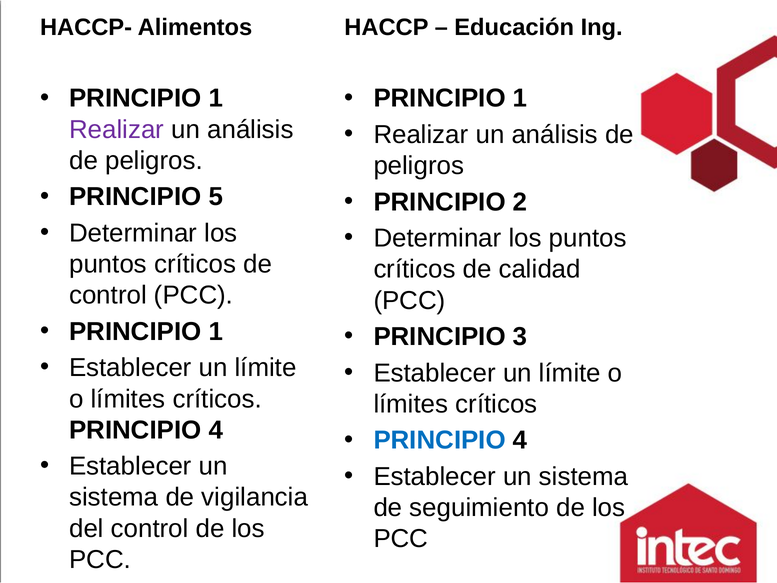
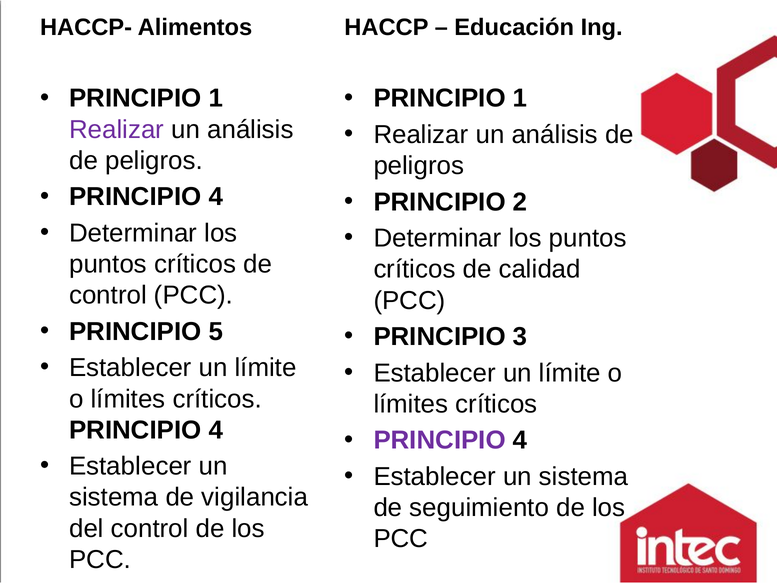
5 at (216, 197): 5 -> 4
1 at (216, 331): 1 -> 5
PRINCIPIO at (440, 440) colour: blue -> purple
